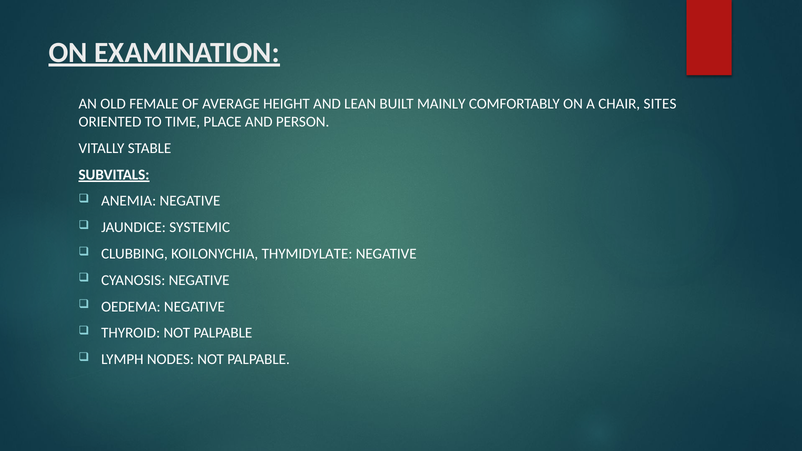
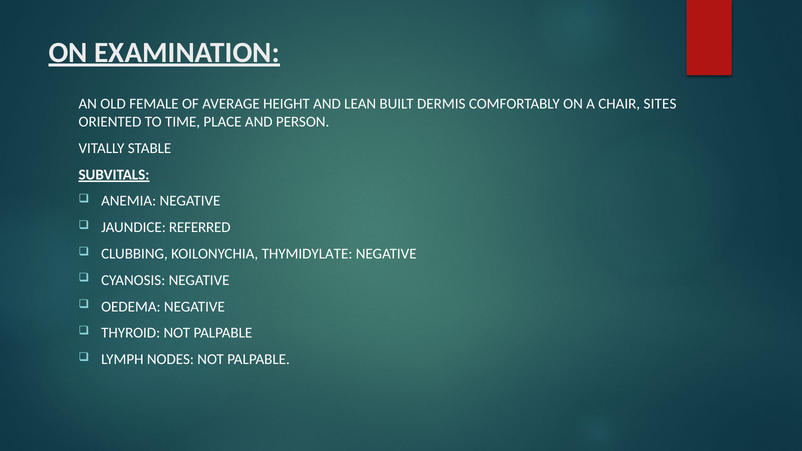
MAINLY: MAINLY -> DERMIS
SYSTEMIC: SYSTEMIC -> REFERRED
